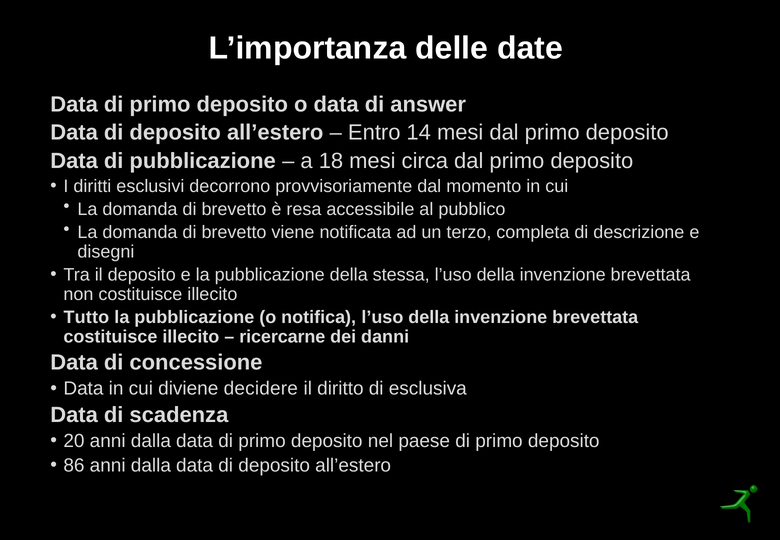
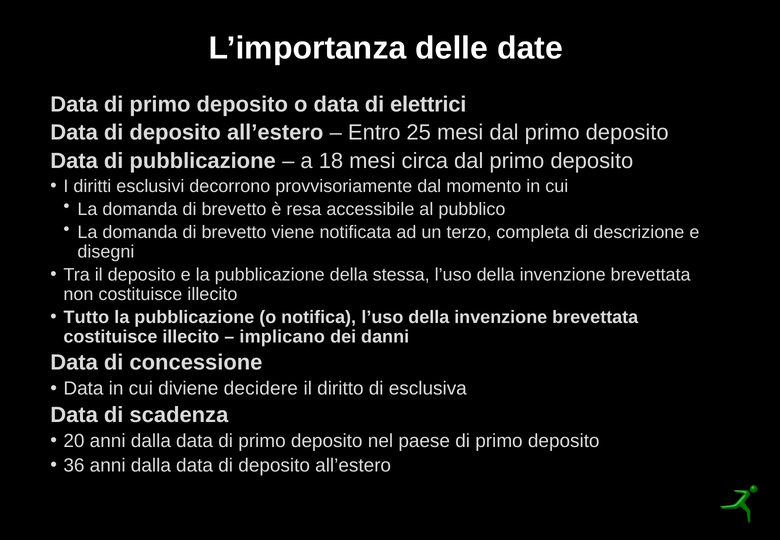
answer: answer -> elettrici
14: 14 -> 25
ricercarne: ricercarne -> implicano
86: 86 -> 36
